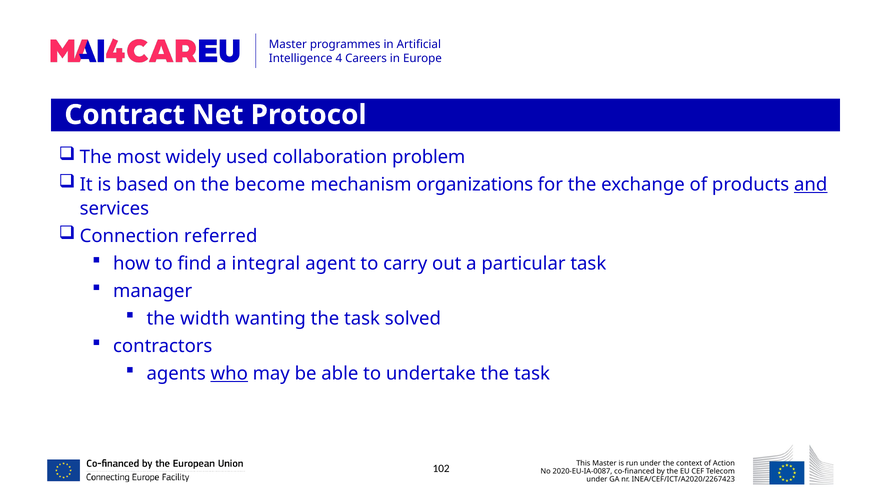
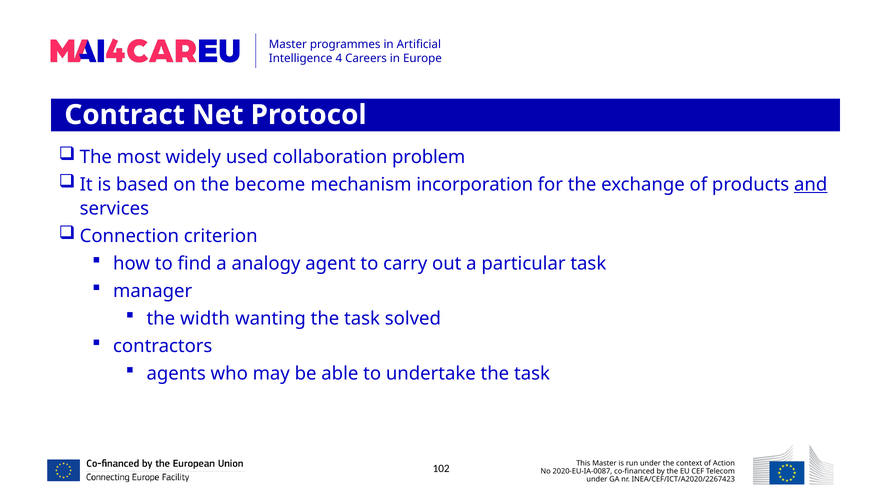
organizations: organizations -> incorporation
referred: referred -> criterion
integral: integral -> analogy
who underline: present -> none
